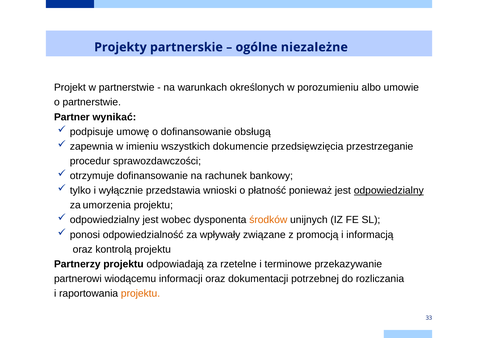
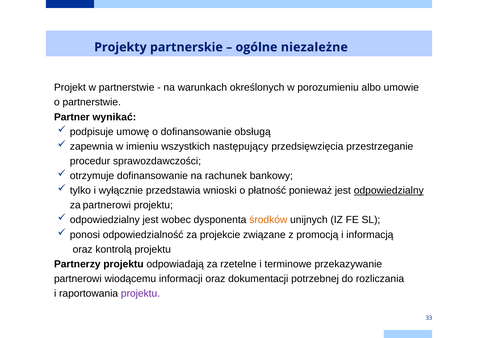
dokumencie: dokumencie -> następujący
za umorzenia: umorzenia -> partnerowi
wpływały: wpływały -> projekcie
projektu at (141, 293) colour: orange -> purple
